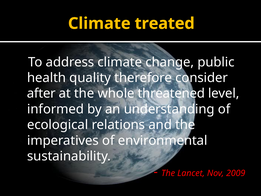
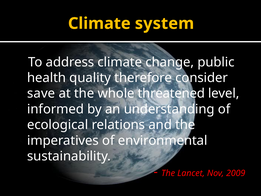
treated: treated -> system
after: after -> save
